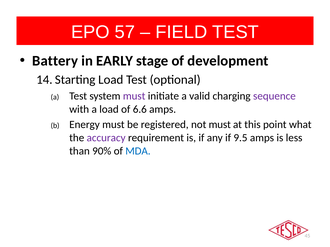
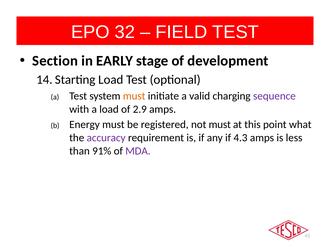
57: 57 -> 32
Battery: Battery -> Section
must at (134, 96) colour: purple -> orange
6.6: 6.6 -> 2.9
9.5: 9.5 -> 4.3
90%: 90% -> 91%
MDA colour: blue -> purple
